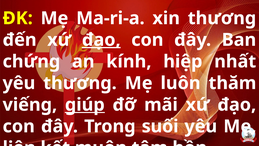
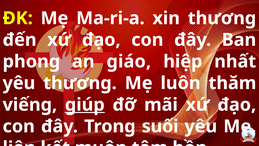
đạo at (101, 40) underline: present -> none
chứng: chứng -> phong
kính: kính -> giáo
